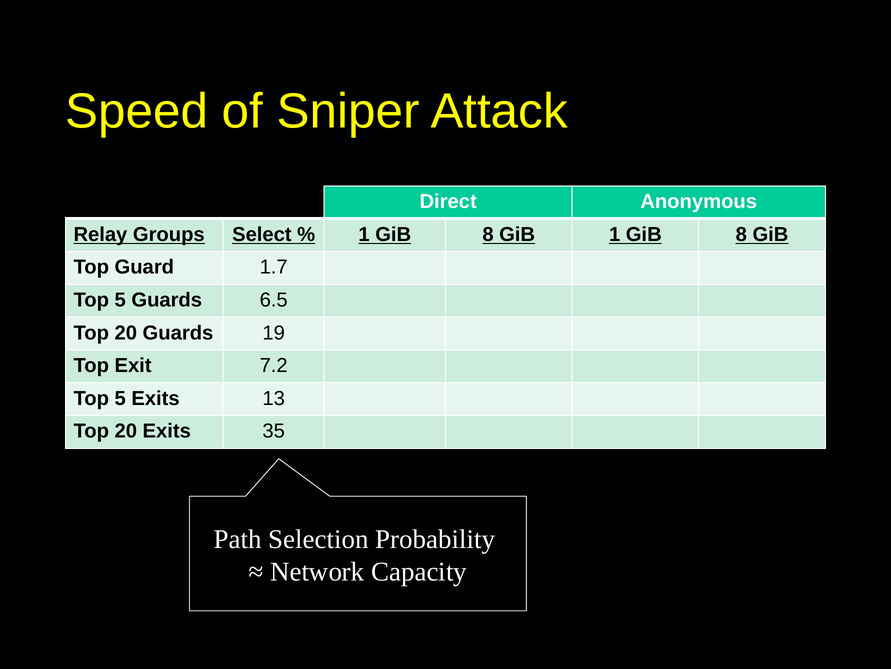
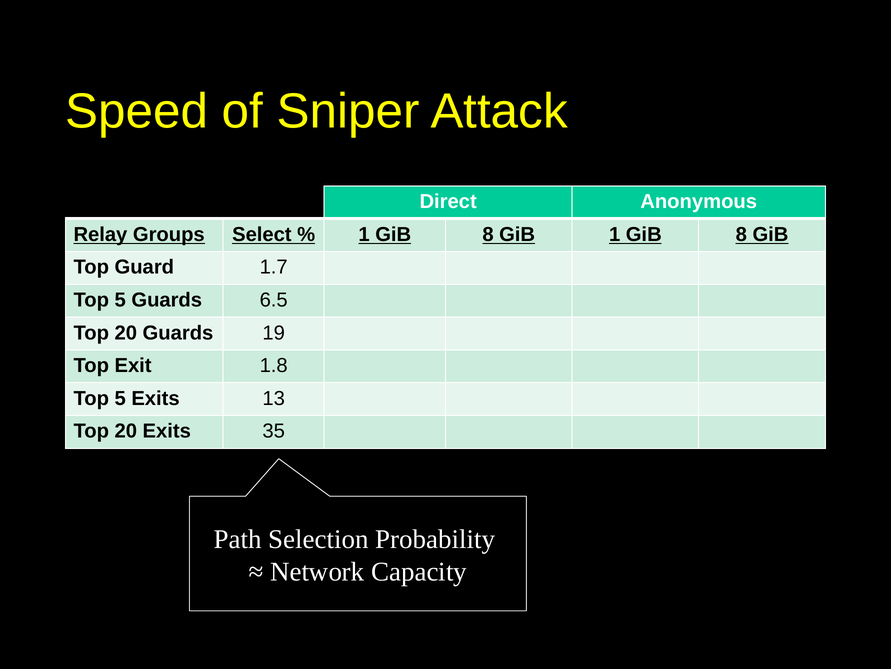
7.2: 7.2 -> 1.8
